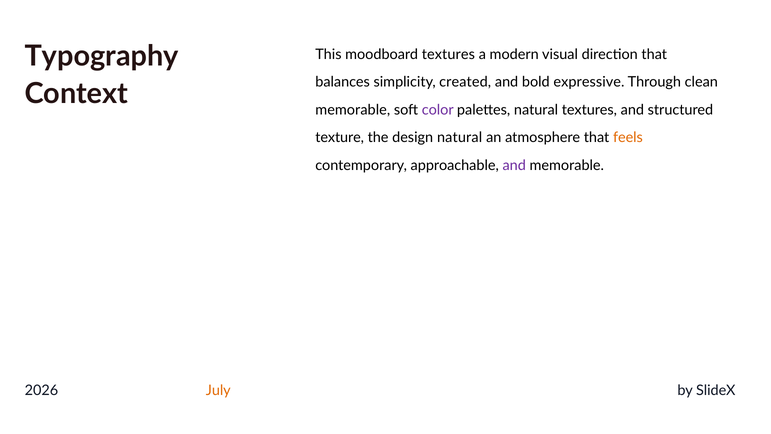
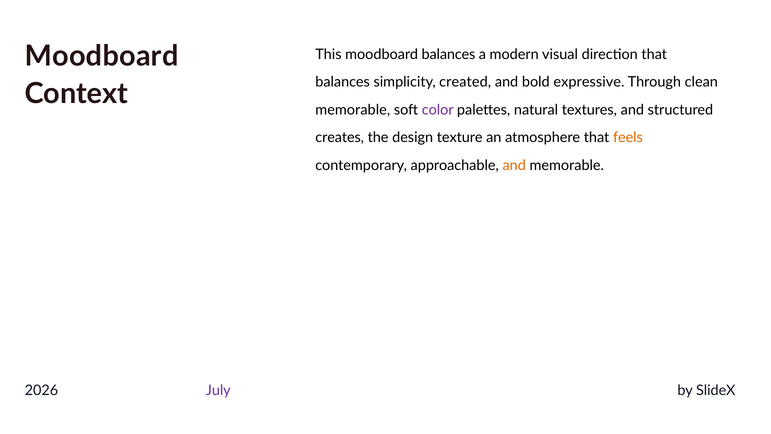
Typography at (102, 56): Typography -> Moodboard
moodboard textures: textures -> balances
texture: texture -> creates
design natural: natural -> texture
and at (514, 165) colour: purple -> orange
July colour: orange -> purple
